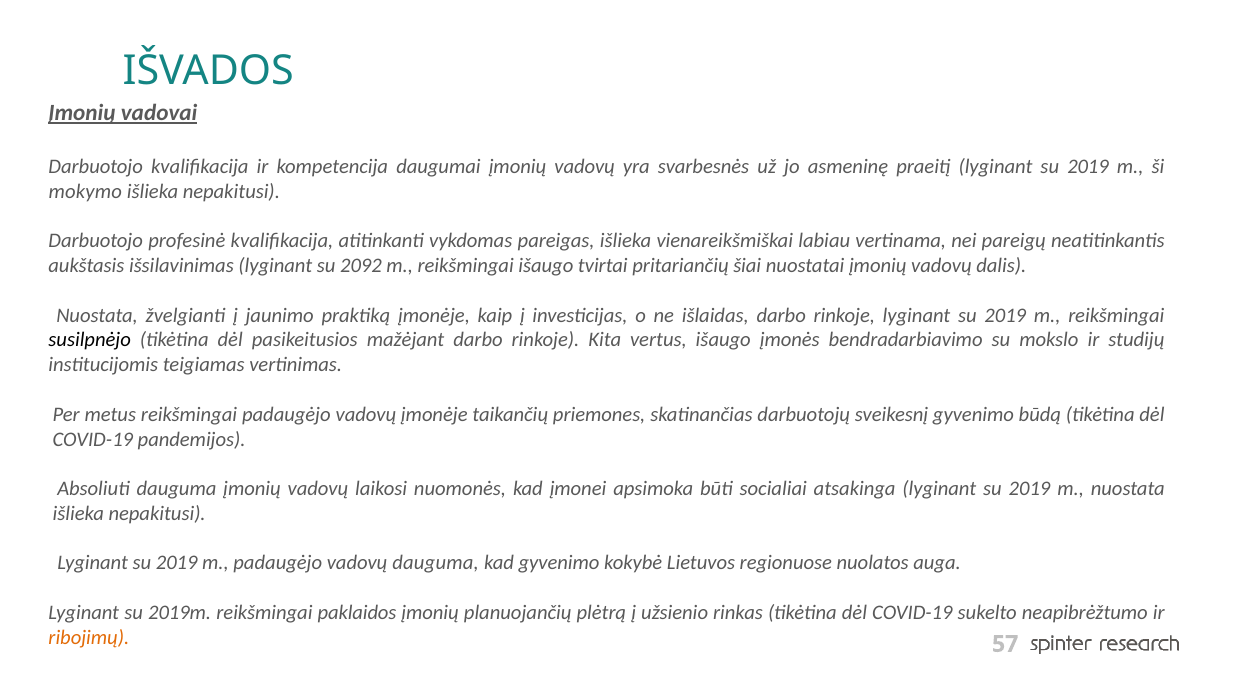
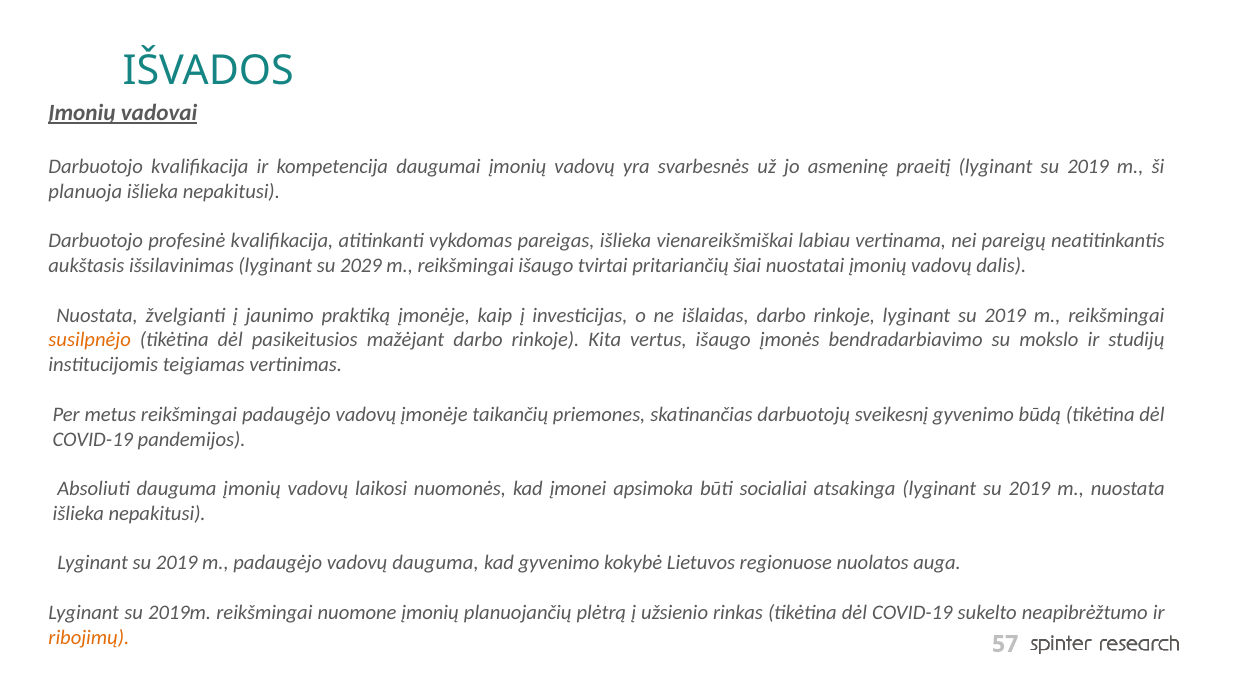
mokymo: mokymo -> planuoja
2092: 2092 -> 2029
susilpnėjo colour: black -> orange
paklaidos: paklaidos -> nuomone
